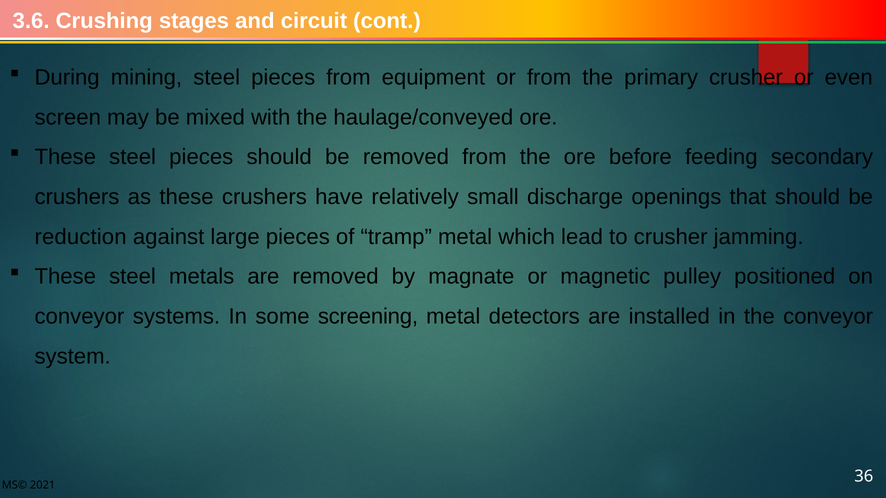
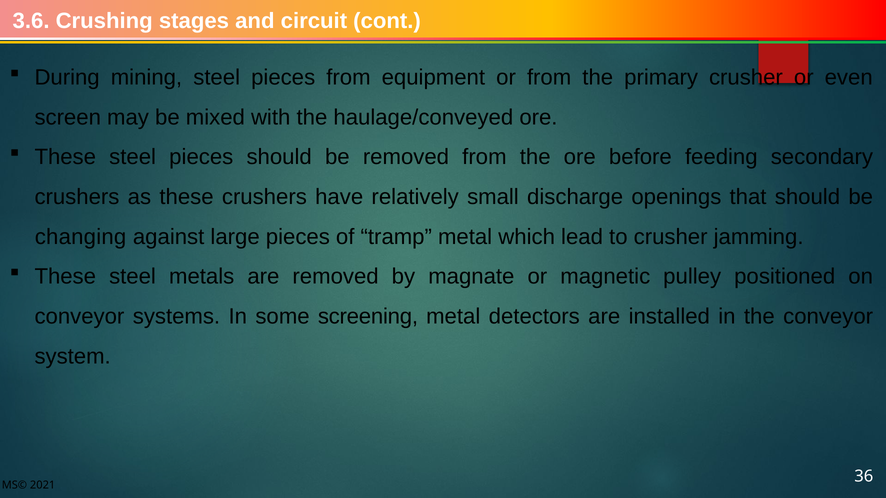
reduction: reduction -> changing
